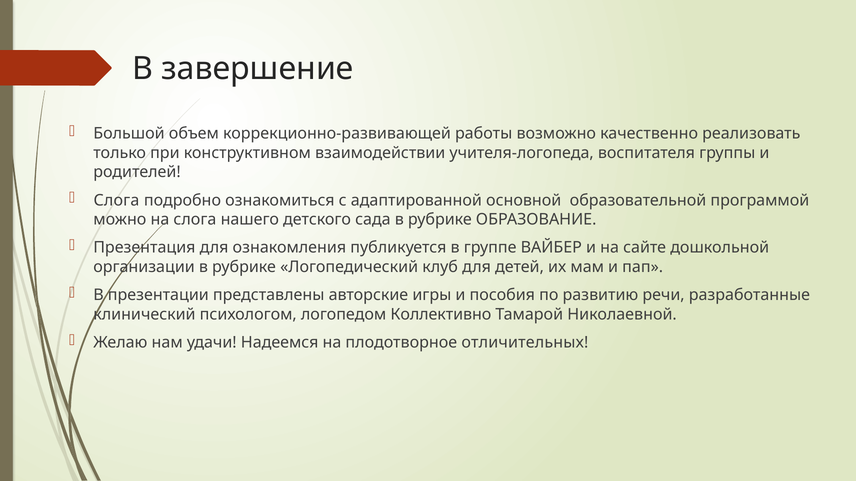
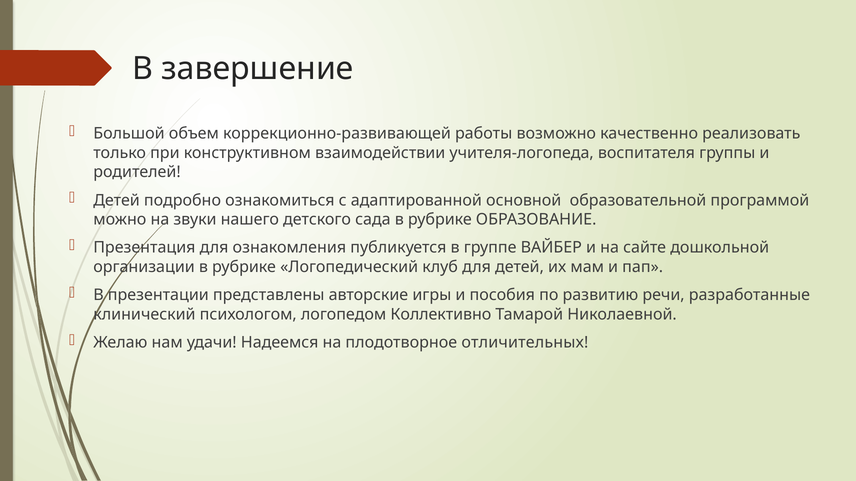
Слога at (116, 200): Слога -> Детей
на слога: слога -> звуки
